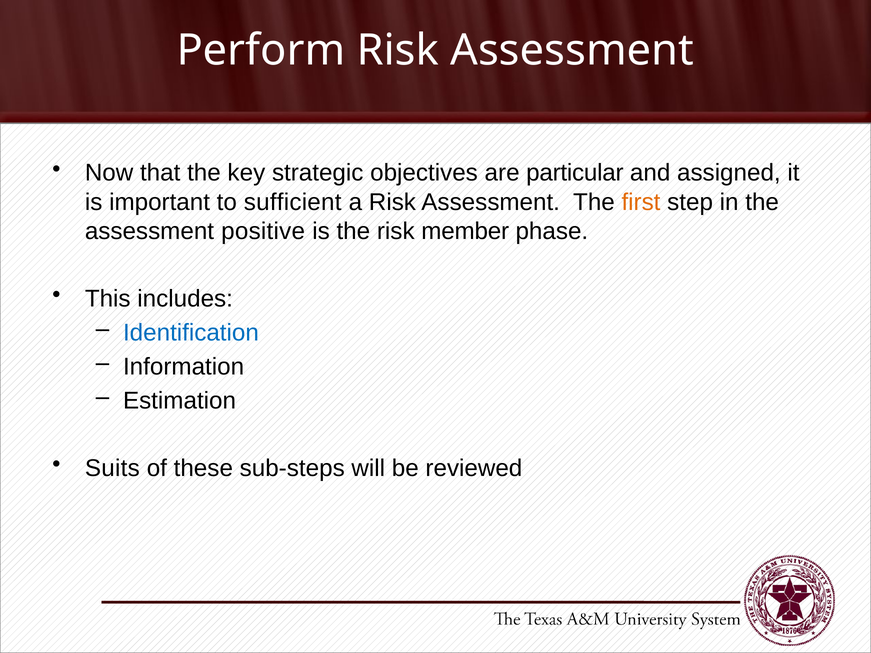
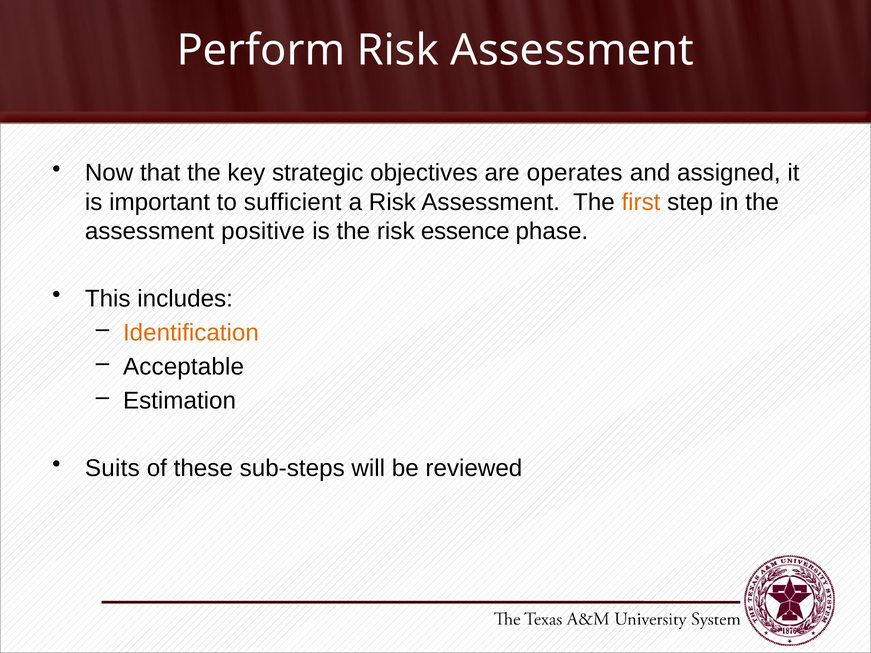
particular: particular -> operates
member: member -> essence
Identification colour: blue -> orange
Information: Information -> Acceptable
